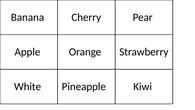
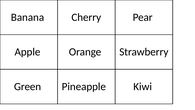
White: White -> Green
